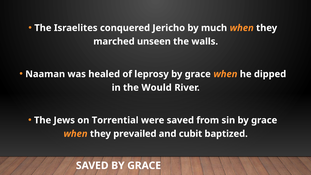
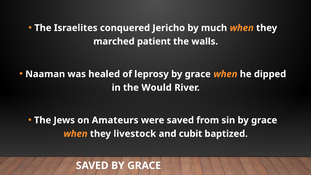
unseen: unseen -> patient
Torrential: Torrential -> Amateurs
prevailed: prevailed -> livestock
